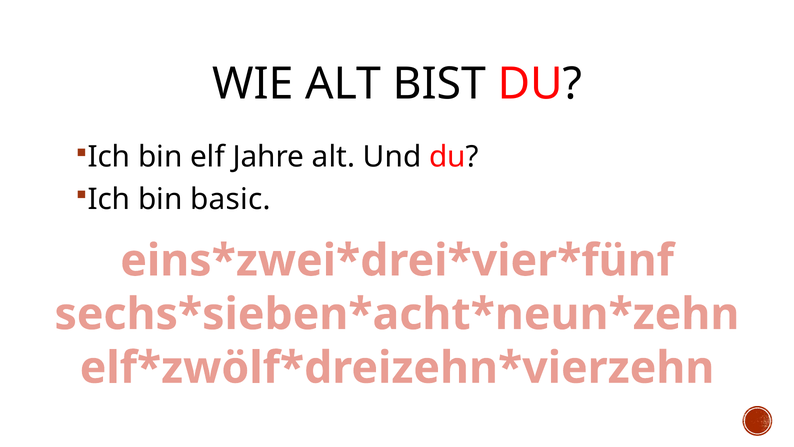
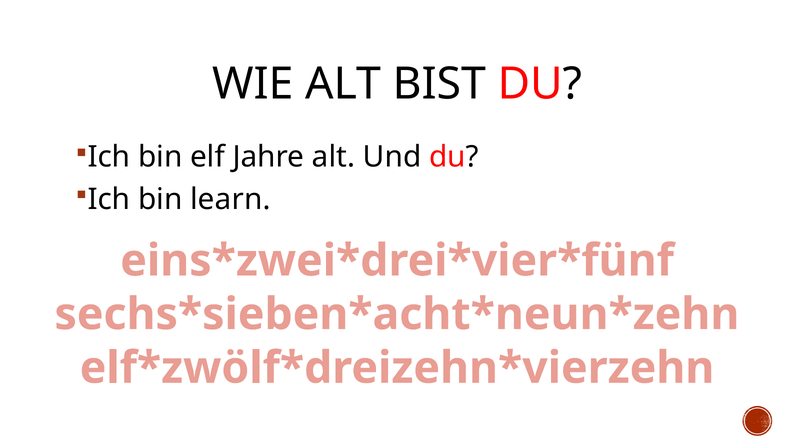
basic: basic -> learn
